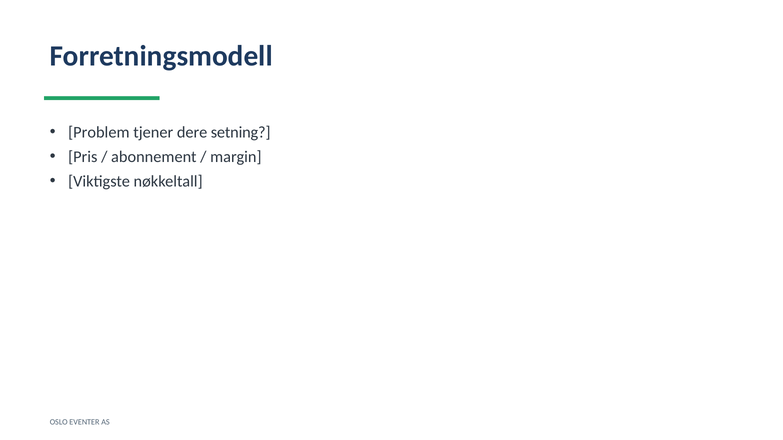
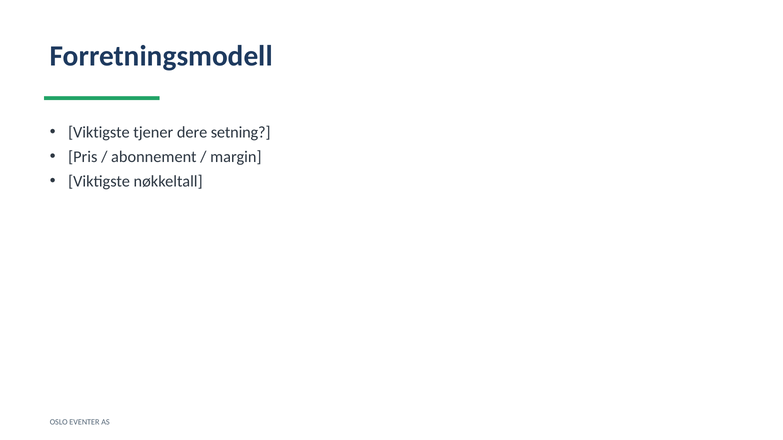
Problem at (99, 133): Problem -> Viktigste
